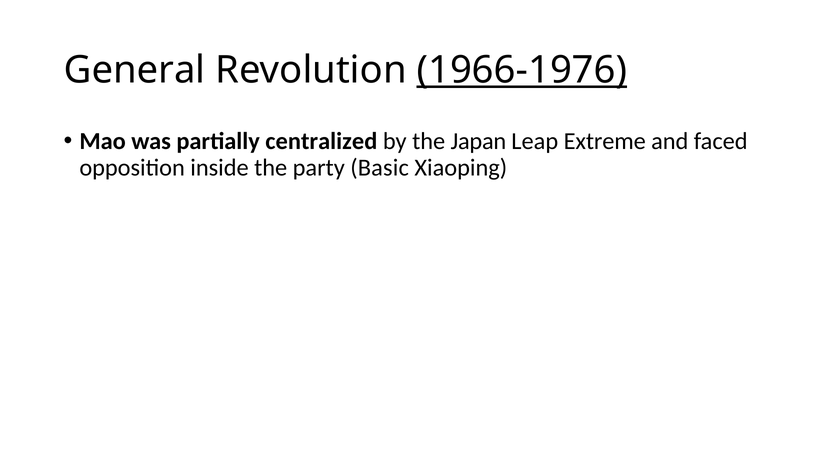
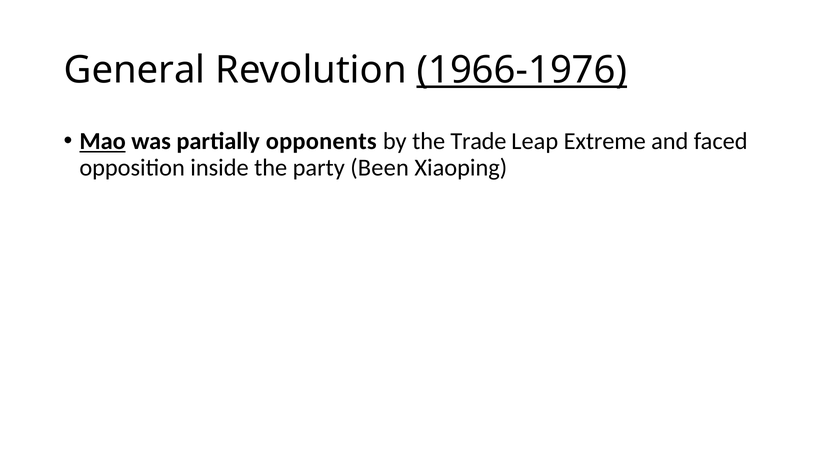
Mao underline: none -> present
centralized: centralized -> opponents
Japan: Japan -> Trade
Basic: Basic -> Been
